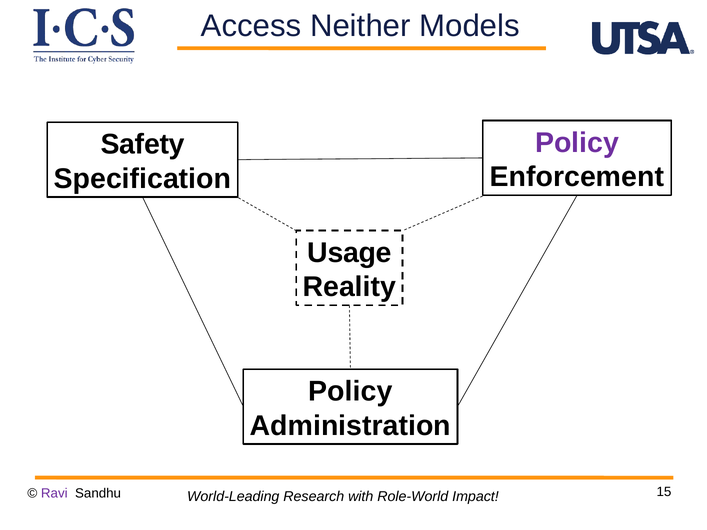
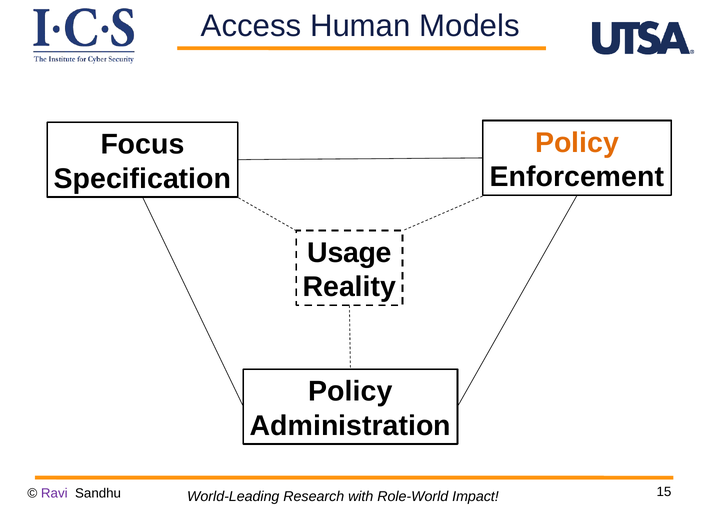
Neither: Neither -> Human
Policy at (577, 143) colour: purple -> orange
Safety: Safety -> Focus
